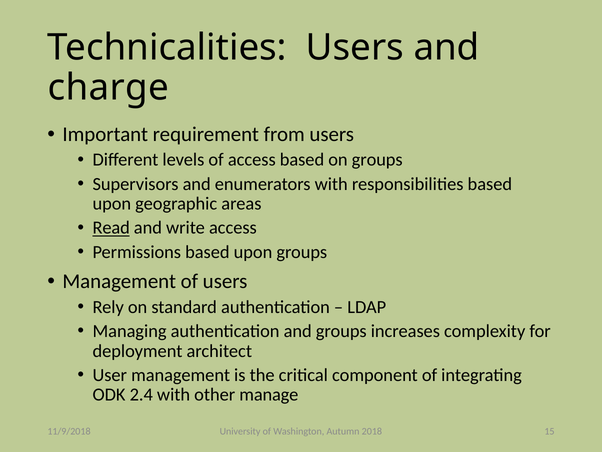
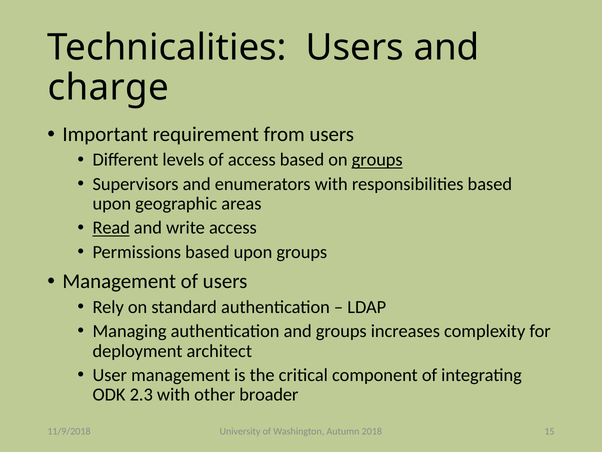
groups at (377, 160) underline: none -> present
2.4: 2.4 -> 2.3
manage: manage -> broader
